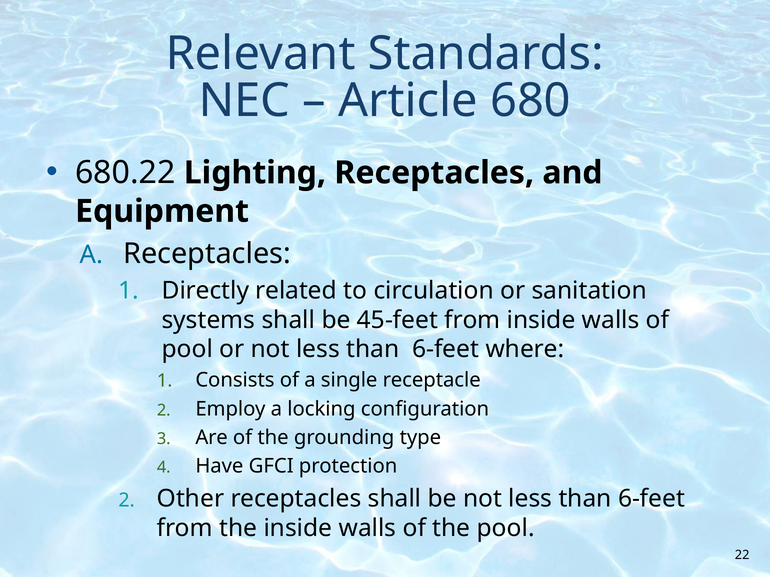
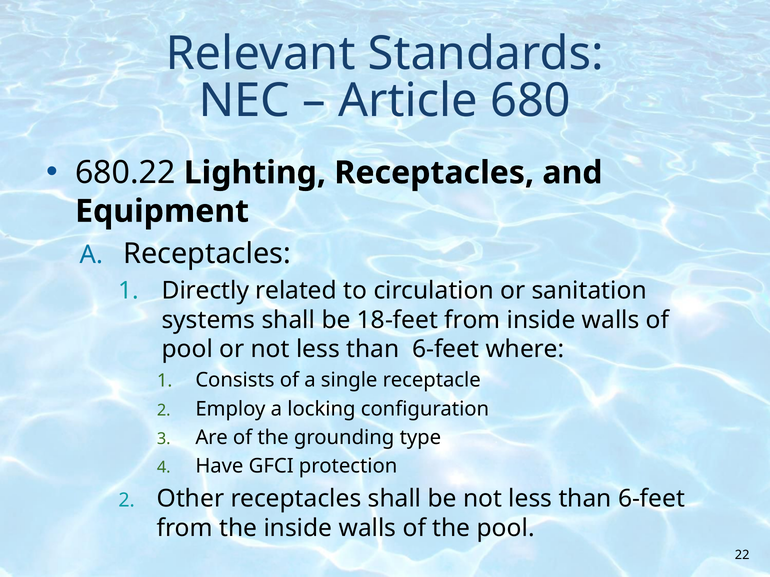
45-feet: 45-feet -> 18-feet
